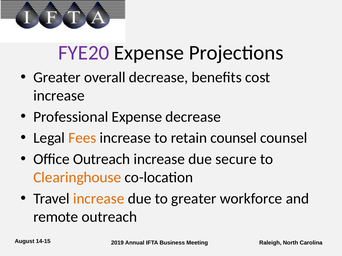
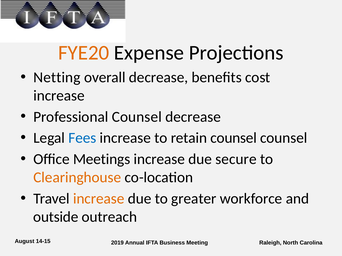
FYE20 colour: purple -> orange
Greater at (57, 77): Greater -> Netting
Professional Expense: Expense -> Counsel
Fees colour: orange -> blue
Office Outreach: Outreach -> Meetings
remote: remote -> outside
